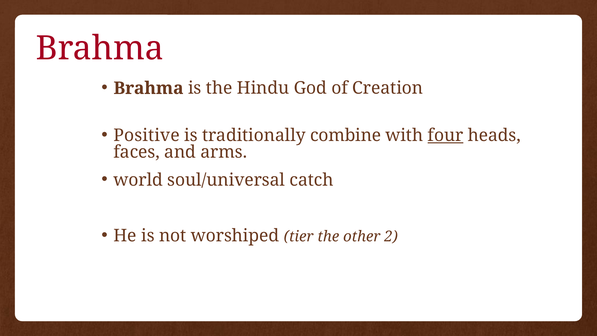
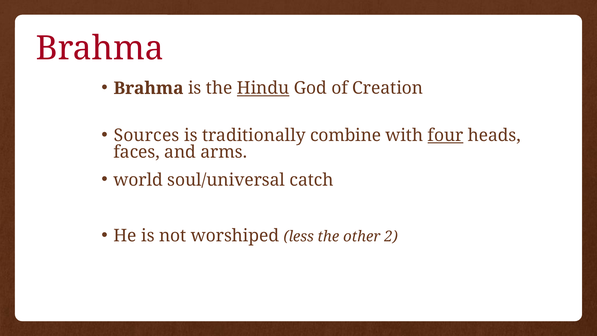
Hindu underline: none -> present
Positive: Positive -> Sources
tier: tier -> less
